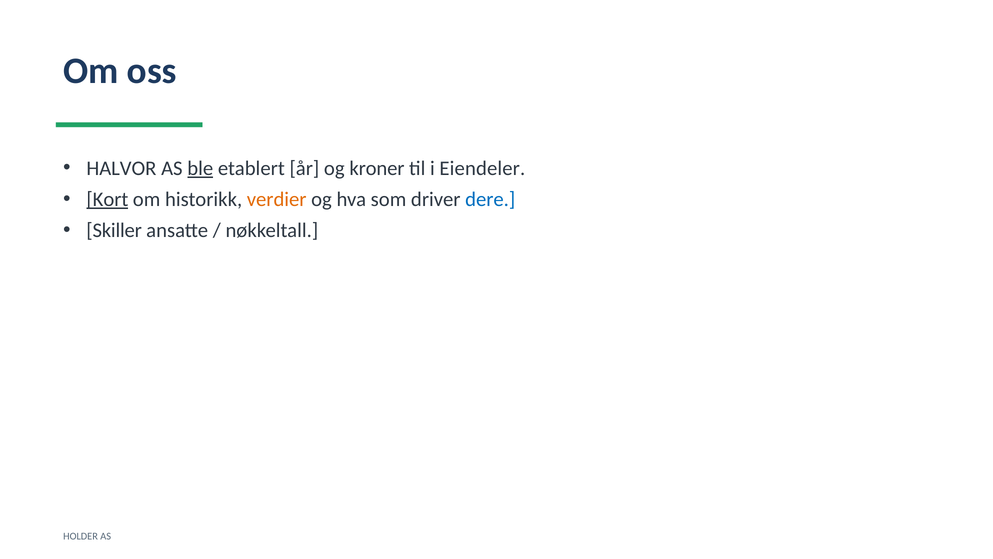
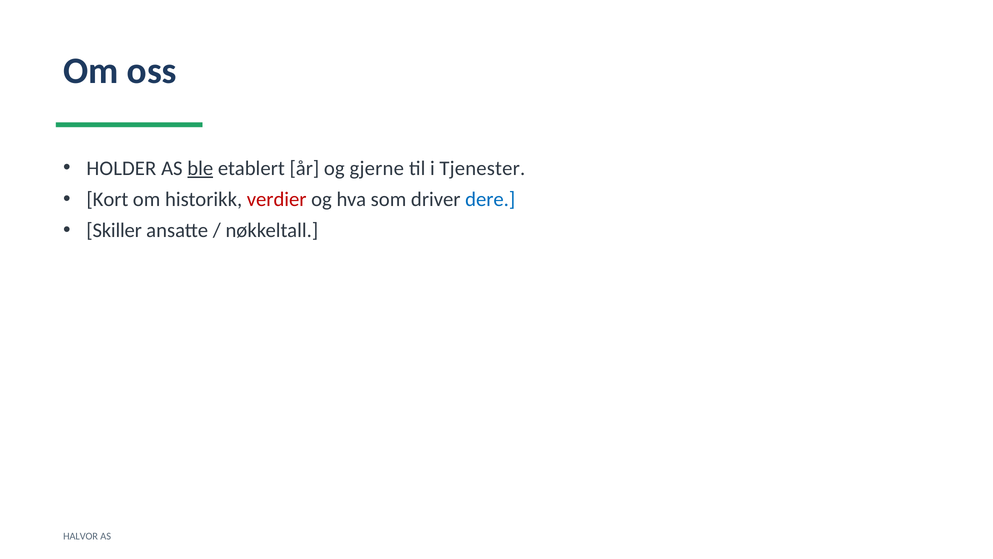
HALVOR: HALVOR -> HOLDER
kroner: kroner -> gjerne
Eiendeler: Eiendeler -> Tjenester
Kort underline: present -> none
verdier colour: orange -> red
HOLDER: HOLDER -> HALVOR
